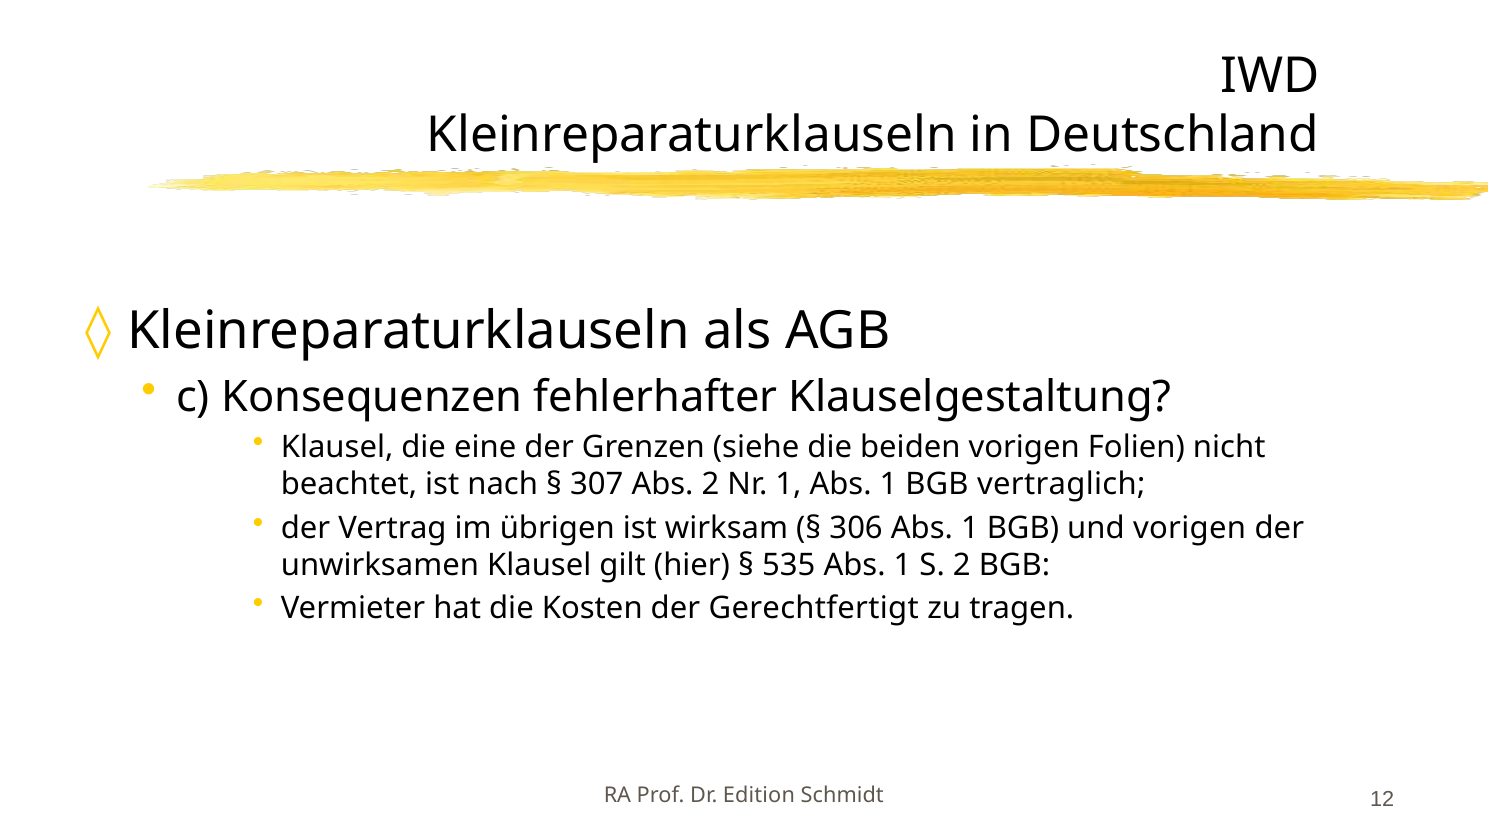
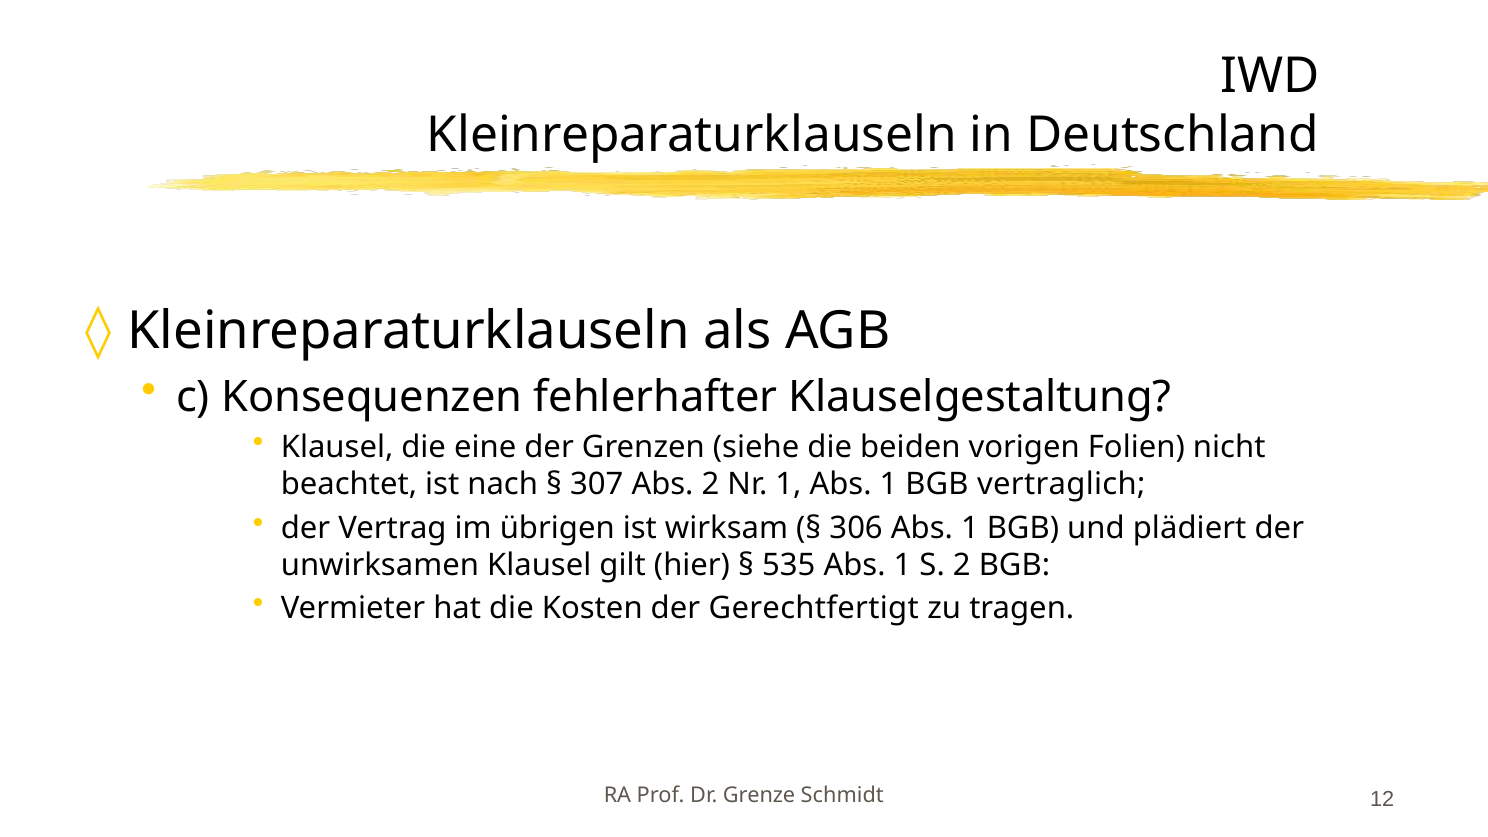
und vorigen: vorigen -> plädiert
Edition: Edition -> Grenze
